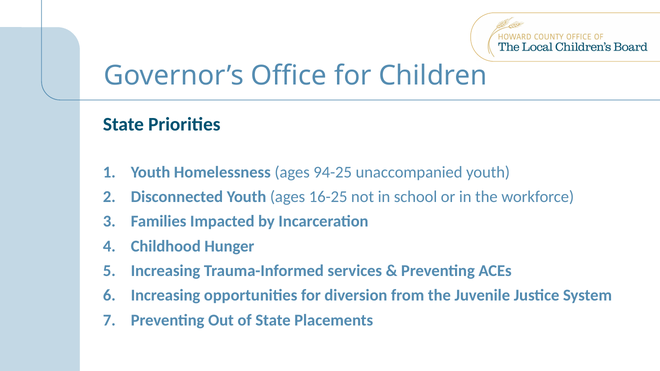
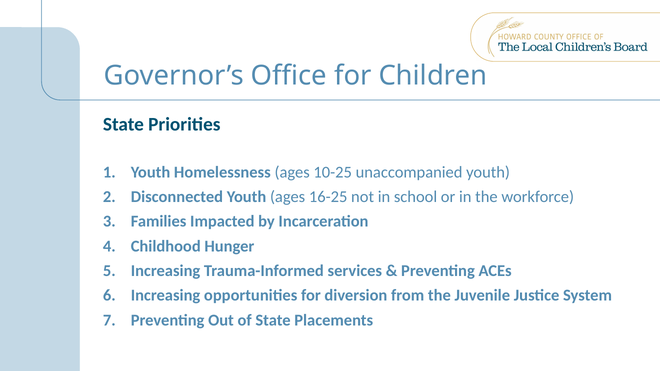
94-25: 94-25 -> 10-25
